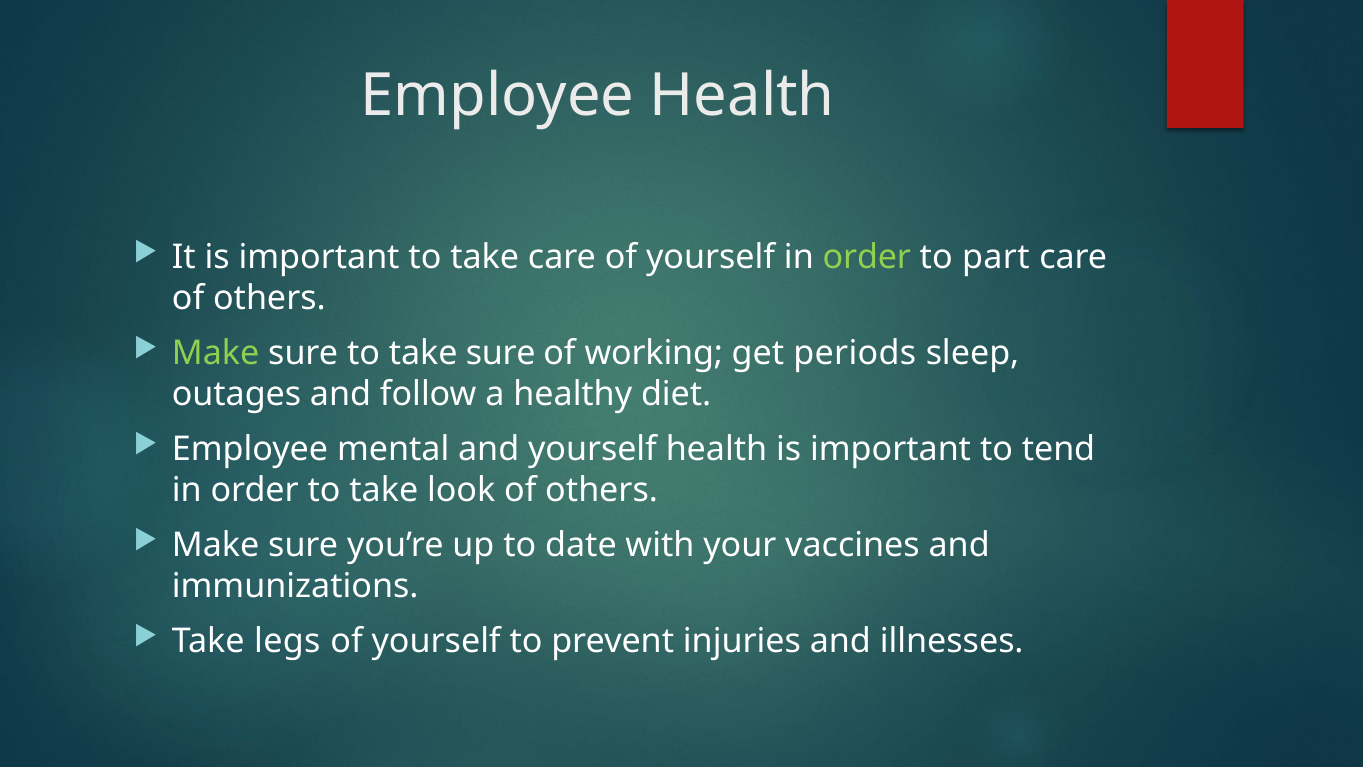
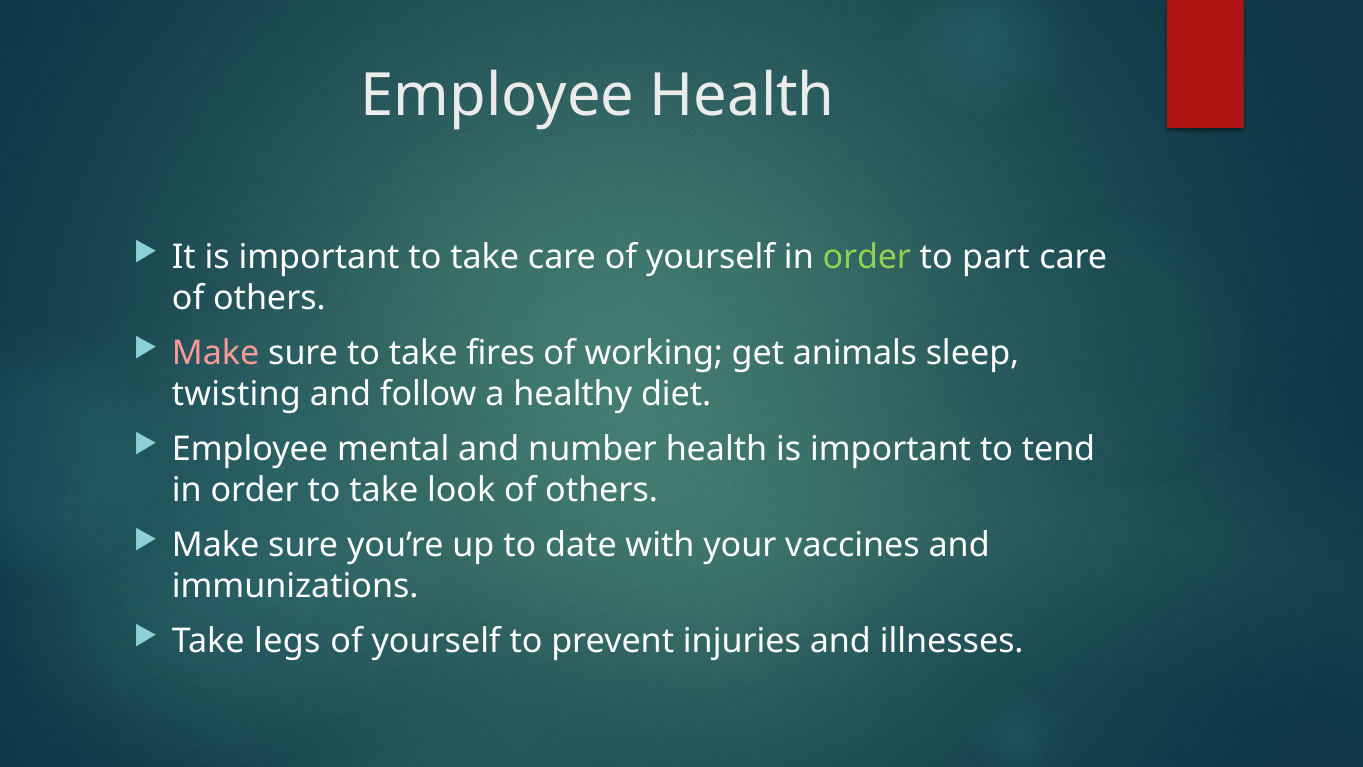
Make at (216, 353) colour: light green -> pink
take sure: sure -> fires
periods: periods -> animals
outages: outages -> twisting
and yourself: yourself -> number
